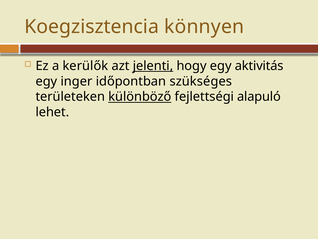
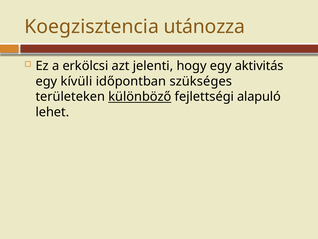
könnyen: könnyen -> utánozza
kerülők: kerülők -> erkölcsi
jelenti underline: present -> none
inger: inger -> kívüli
